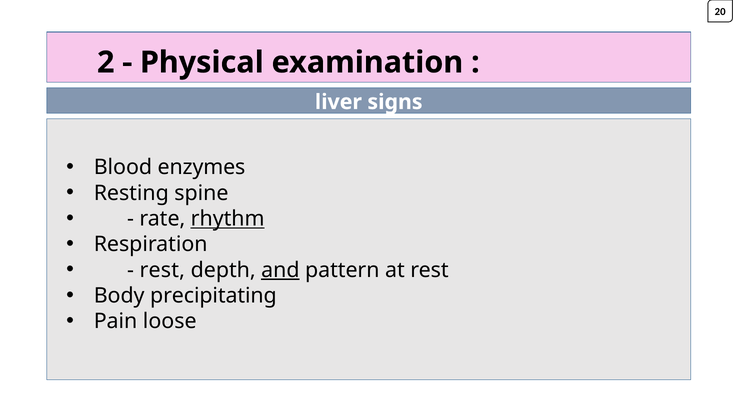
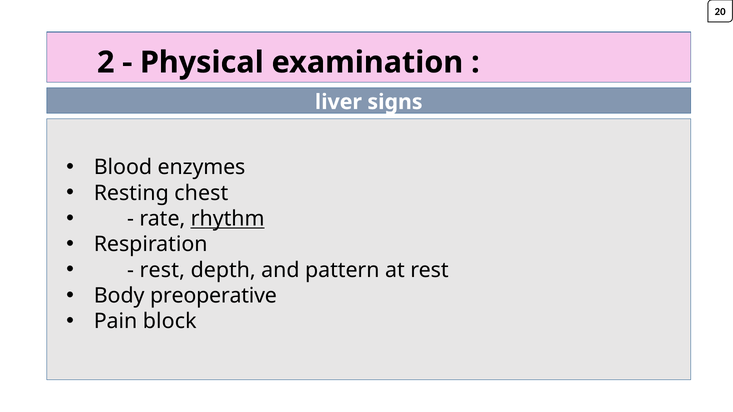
spine: spine -> chest
and underline: present -> none
precipitating: precipitating -> preoperative
loose: loose -> block
